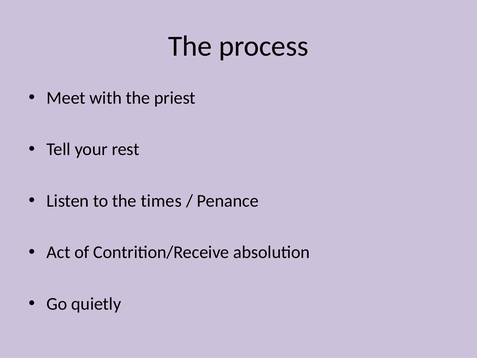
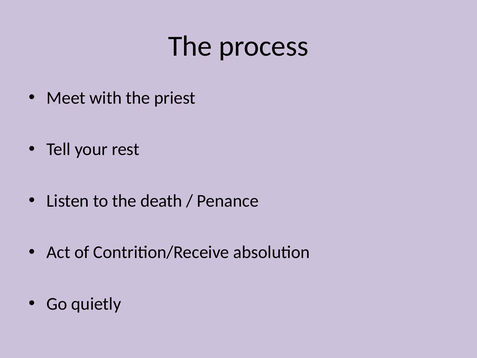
times: times -> death
